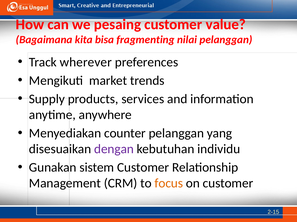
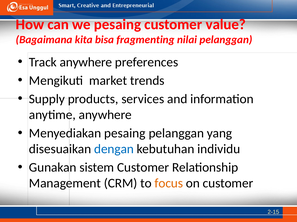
Track wherever: wherever -> anywhere
Menyediakan counter: counter -> pesaing
dengan colour: purple -> blue
